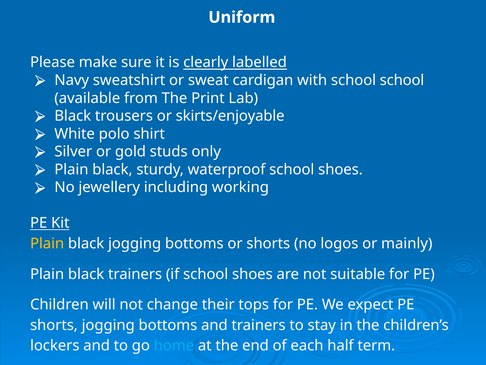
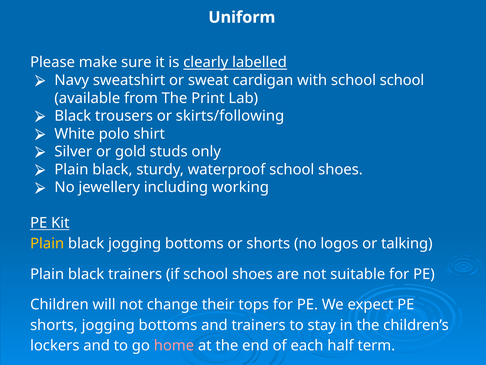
skirts/enjoyable: skirts/enjoyable -> skirts/following
mainly: mainly -> talking
home colour: light blue -> pink
